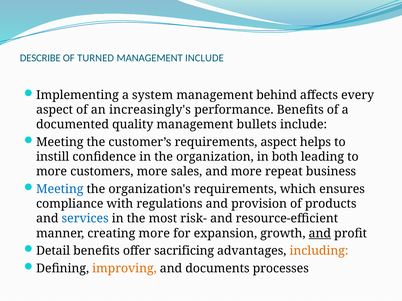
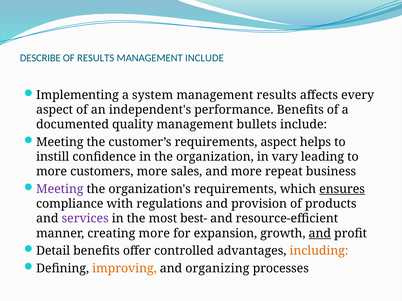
OF TURNED: TURNED -> RESULTS
management behind: behind -> results
increasingly's: increasingly's -> independent's
both: both -> vary
Meeting at (60, 189) colour: blue -> purple
ensures underline: none -> present
services colour: blue -> purple
risk-: risk- -> best-
sacrificing: sacrificing -> controlled
documents: documents -> organizing
